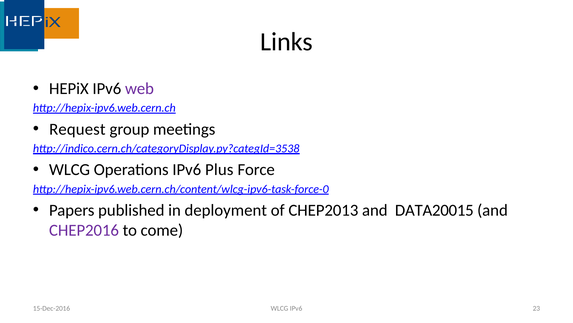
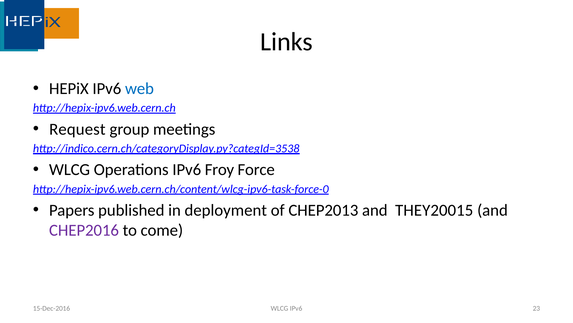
web colour: purple -> blue
Plus: Plus -> Froy
DATA20015: DATA20015 -> THEY20015
